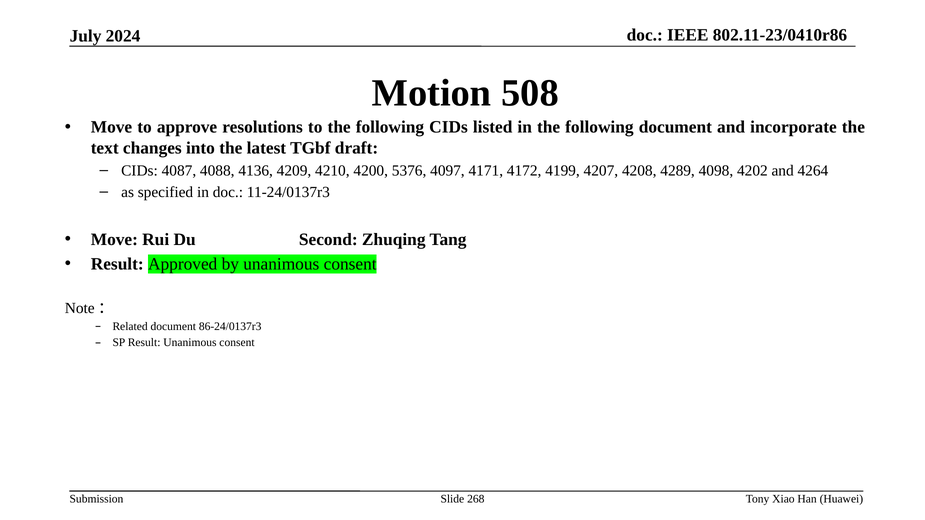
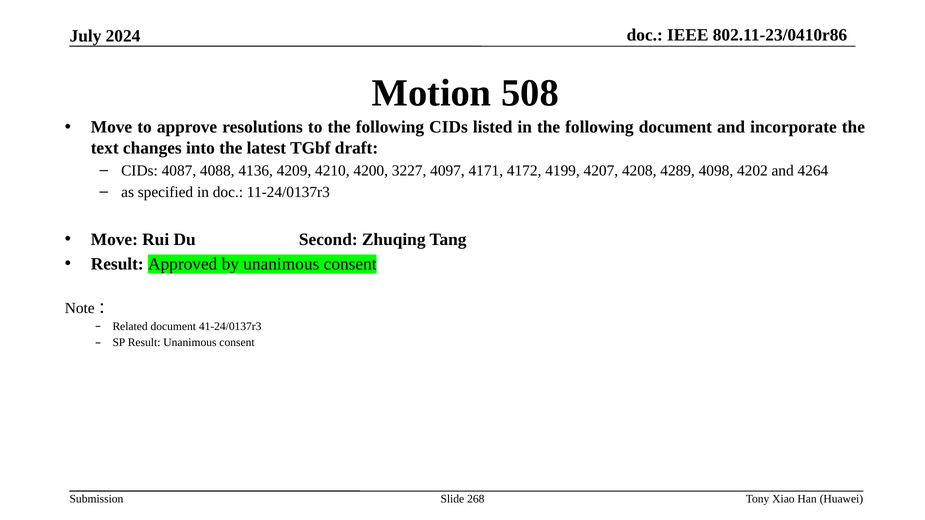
5376: 5376 -> 3227
86-24/0137r3: 86-24/0137r3 -> 41-24/0137r3
